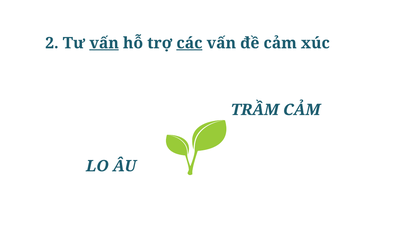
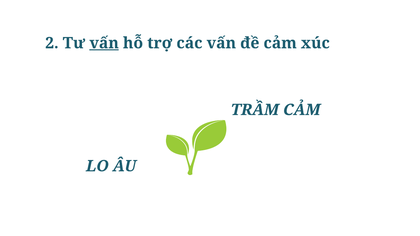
các underline: present -> none
